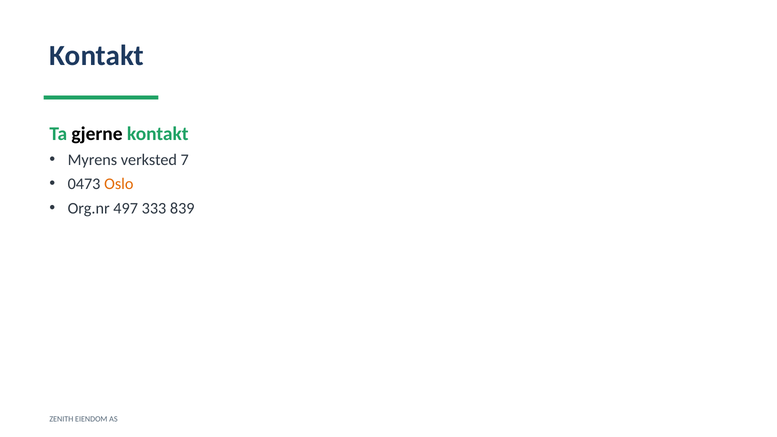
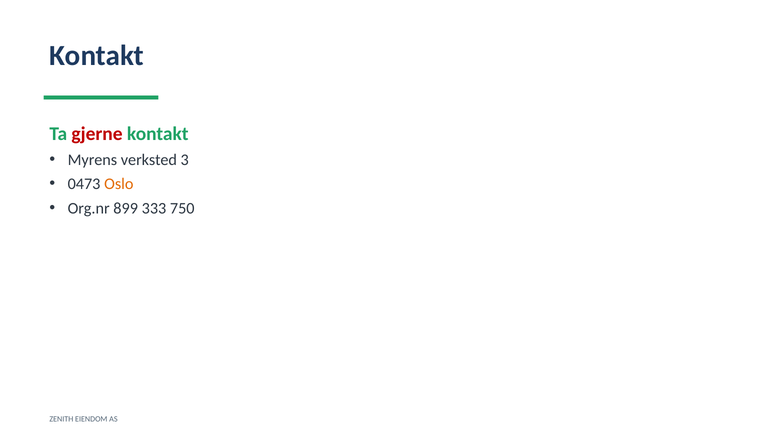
gjerne colour: black -> red
7: 7 -> 3
497: 497 -> 899
839: 839 -> 750
